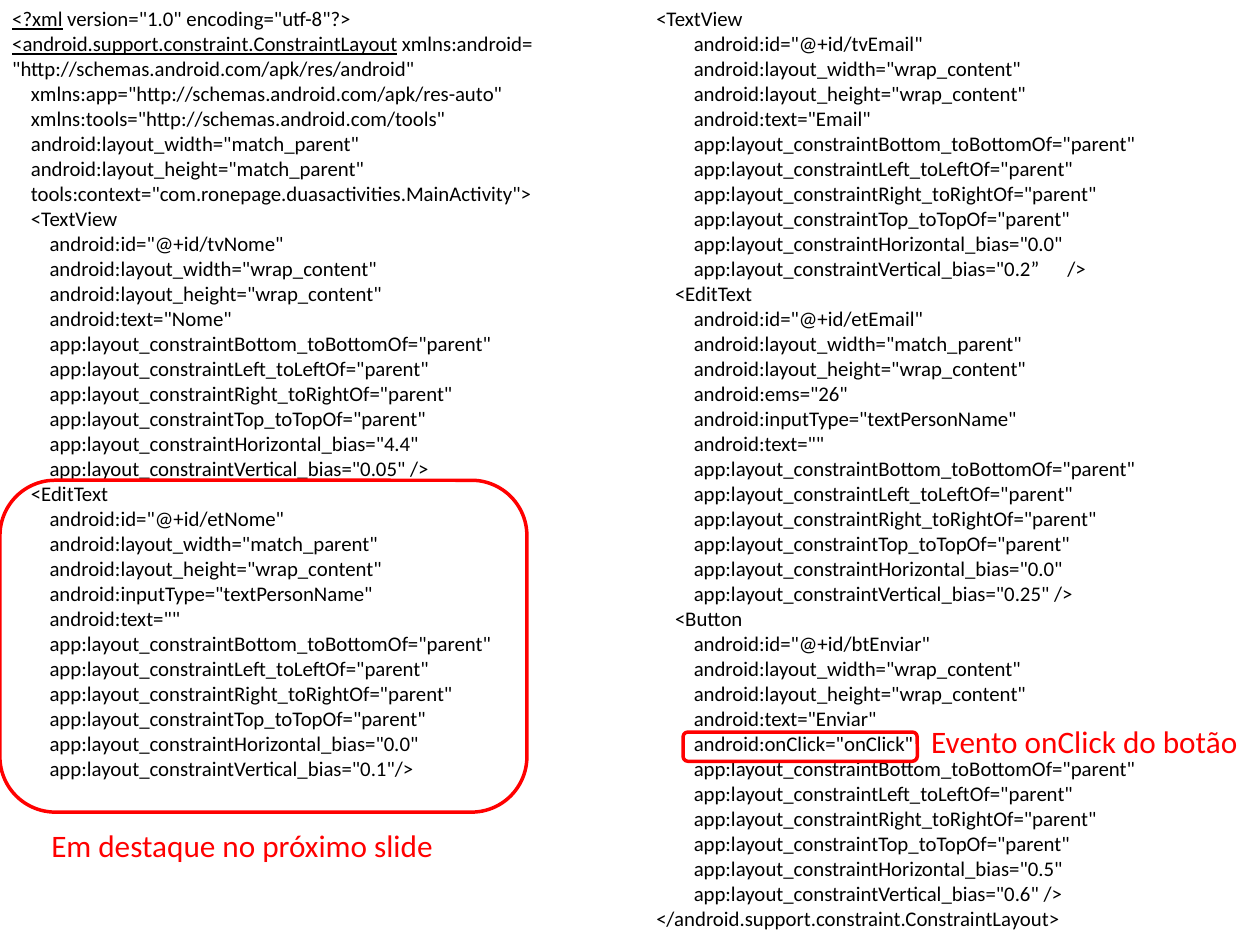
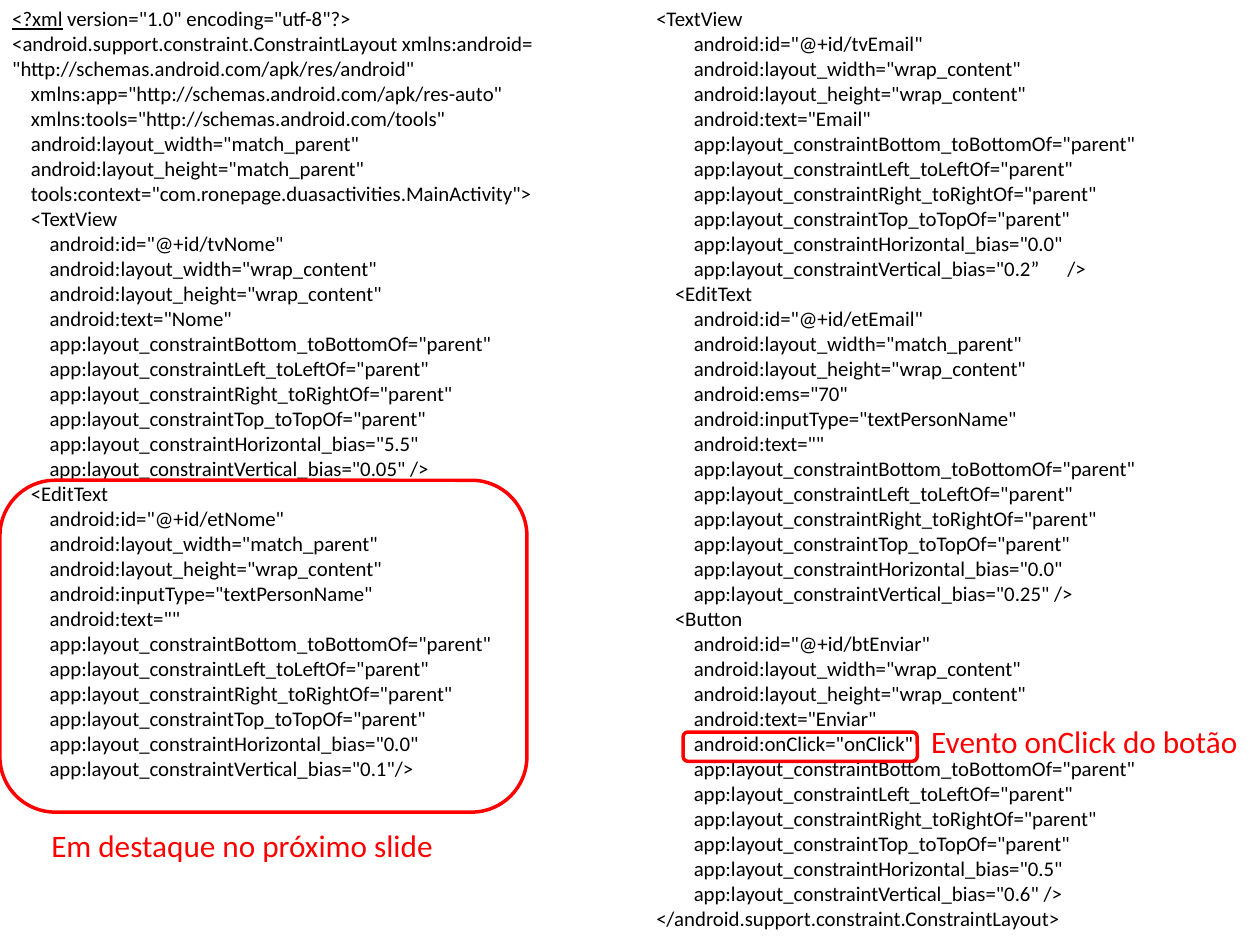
<android.support.constraint.ConstraintLayout underline: present -> none
android:ems="26: android:ems="26 -> android:ems="70
app:layout_constraintHorizontal_bias="4.4: app:layout_constraintHorizontal_bias="4.4 -> app:layout_constraintHorizontal_bias="5.5
